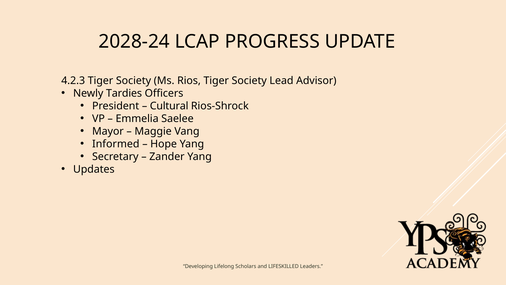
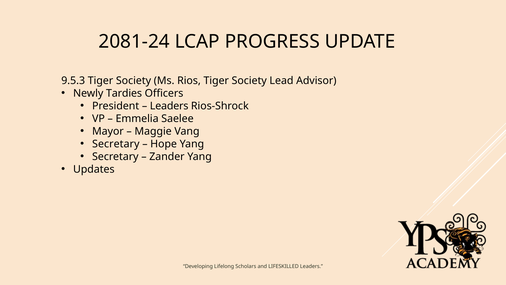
2028-24: 2028-24 -> 2081-24
4.2.3: 4.2.3 -> 9.5.3
Cultural at (169, 106): Cultural -> Leaders
Informed at (116, 144): Informed -> Secretary
